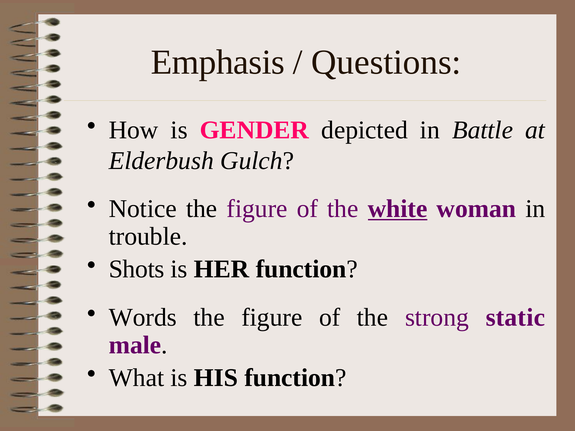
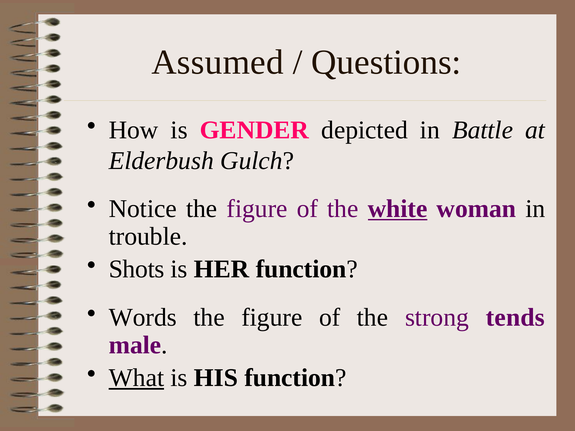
Emphasis: Emphasis -> Assumed
static: static -> tends
What underline: none -> present
